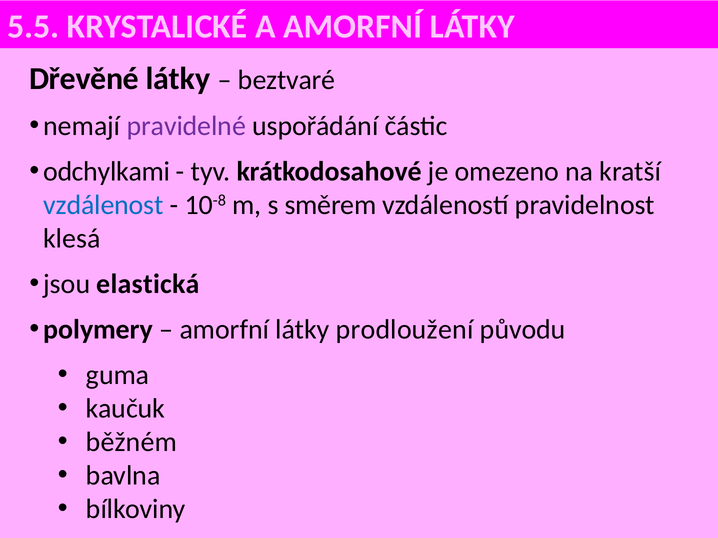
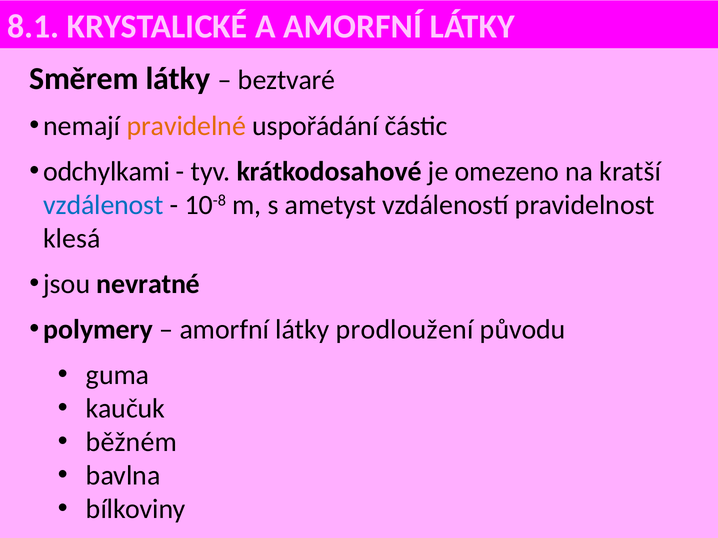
5.5: 5.5 -> 8.1
Dřevěné: Dřevěné -> Směrem
pravidelné colour: purple -> orange
směrem: směrem -> ametyst
elastická: elastická -> nevratné
